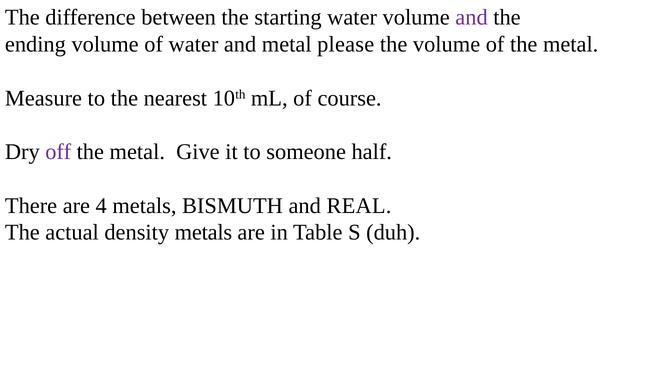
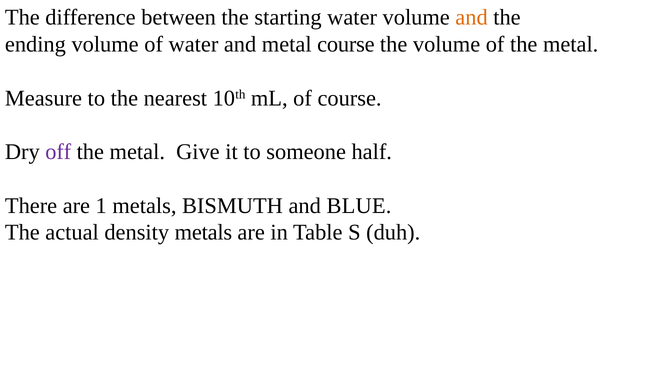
and at (472, 17) colour: purple -> orange
metal please: please -> course
4: 4 -> 1
REAL: REAL -> BLUE
